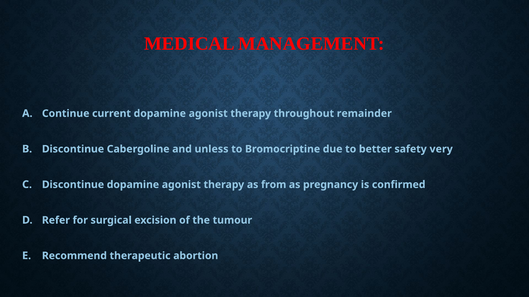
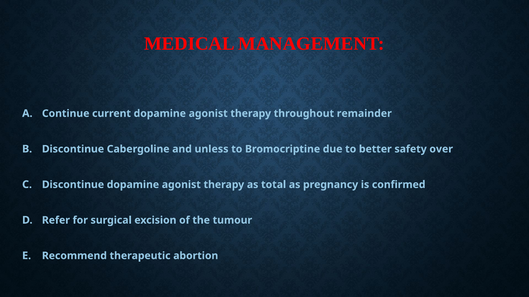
very: very -> over
from: from -> total
